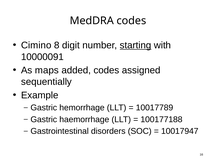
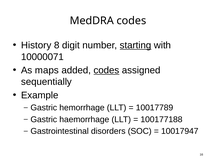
Cimino: Cimino -> History
10000091: 10000091 -> 10000071
codes at (106, 70) underline: none -> present
